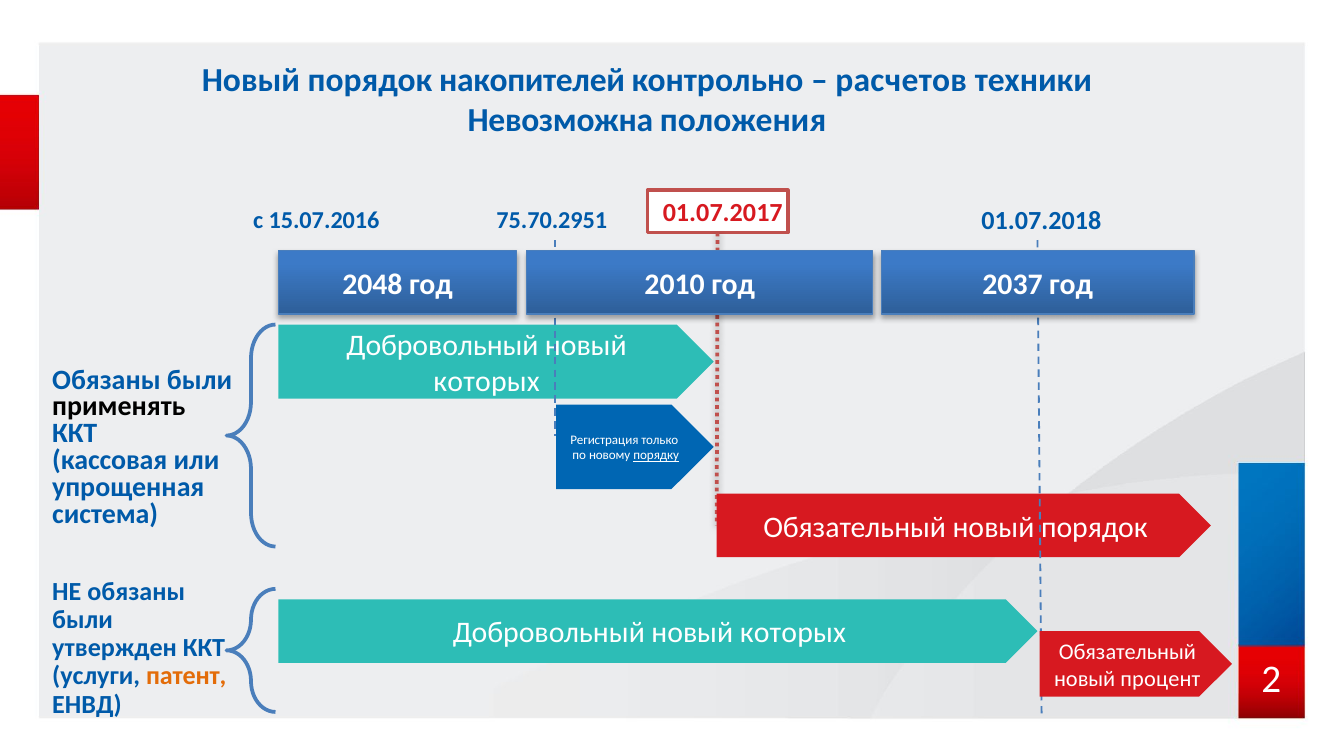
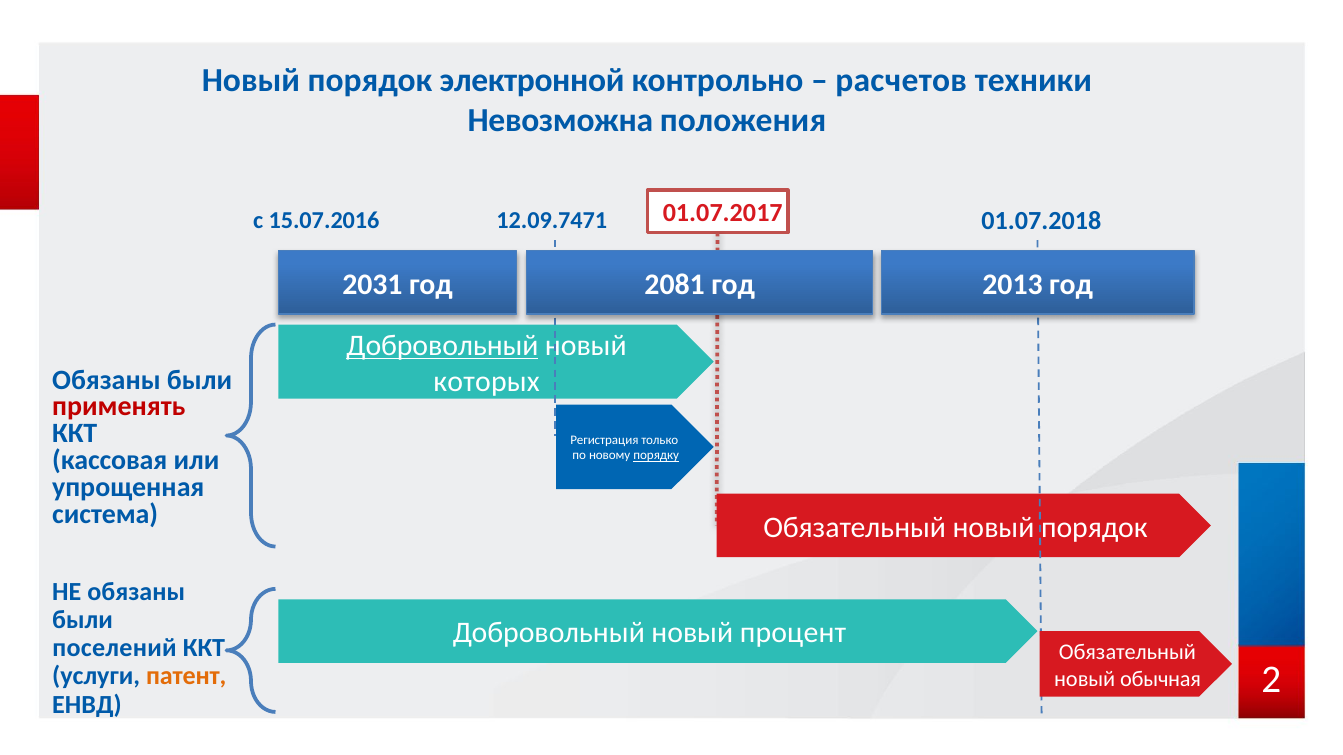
накопителей: накопителей -> электронной
75.70.2951: 75.70.2951 -> 12.09.7471
2048: 2048 -> 2031
2010: 2010 -> 2081
2037: 2037 -> 2013
Добровольный at (443, 346) underline: none -> present
применять colour: black -> red
которых at (793, 634): которых -> процент
утвержден: утвержден -> поселений
процент: процент -> обычная
